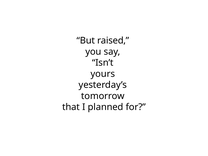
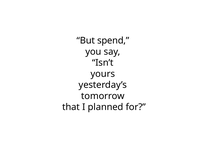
raised: raised -> spend
